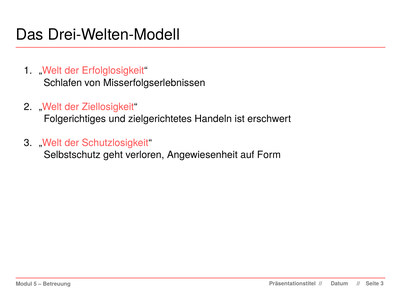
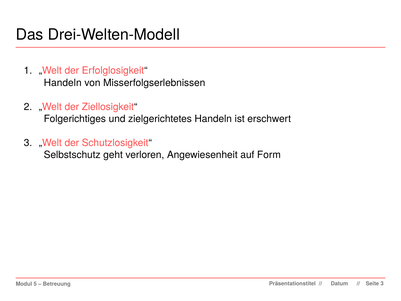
Schlafen at (63, 83): Schlafen -> Handeln
